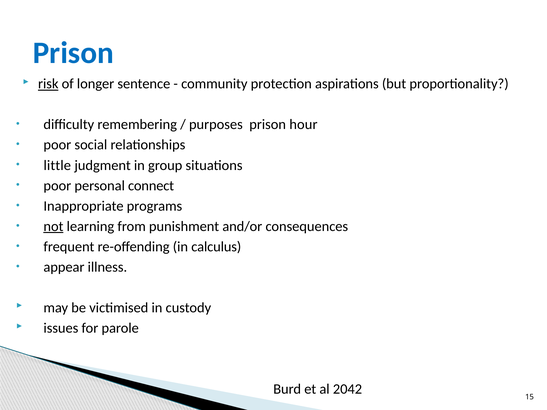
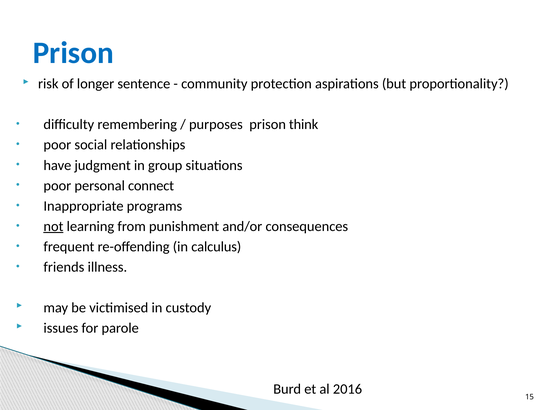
risk underline: present -> none
hour: hour -> think
little: little -> have
appear: appear -> friends
2042: 2042 -> 2016
